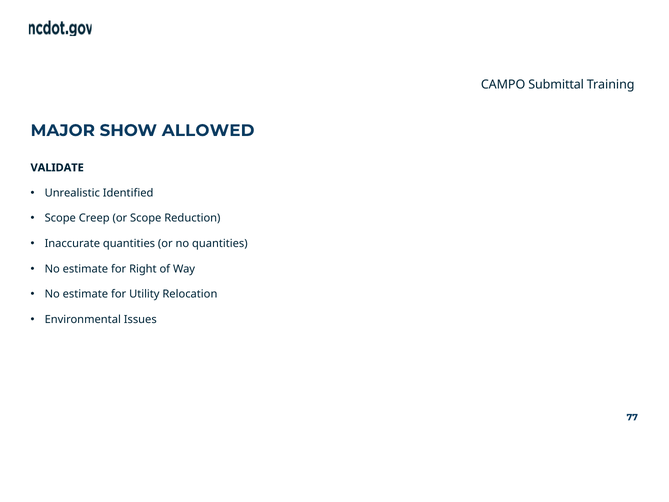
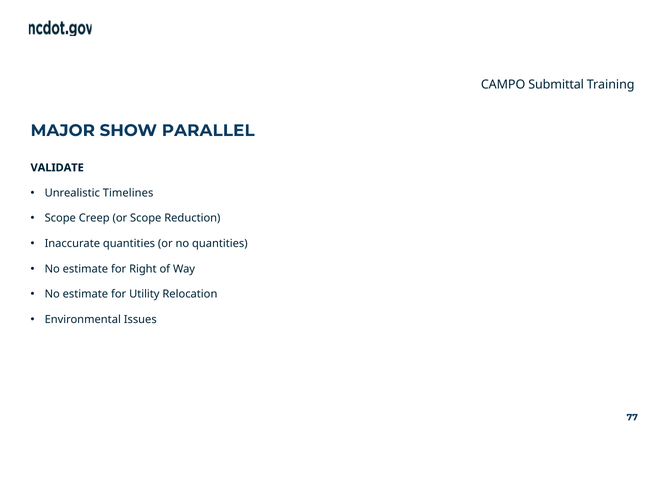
ALLOWED: ALLOWED -> PARALLEL
Identified: Identified -> Timelines
